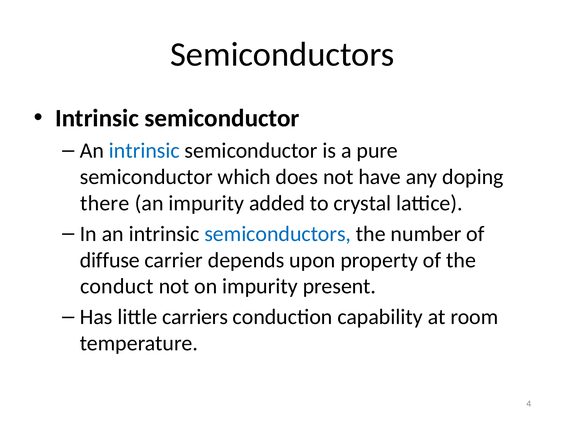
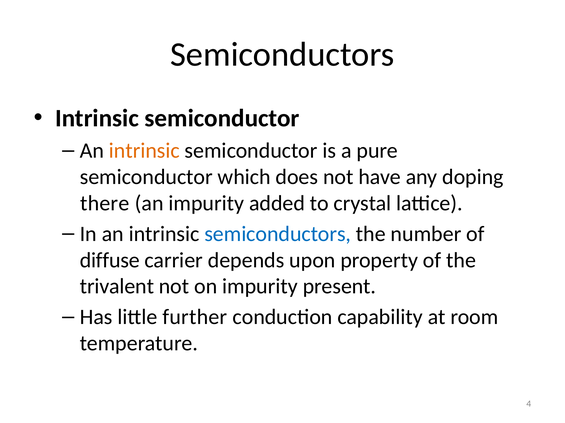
intrinsic at (144, 151) colour: blue -> orange
conduct: conduct -> trivalent
carriers: carriers -> further
